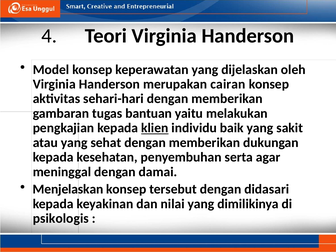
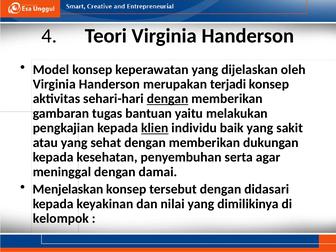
cairan: cairan -> terjadi
dengan at (168, 99) underline: none -> present
psikologis: psikologis -> kelompok
